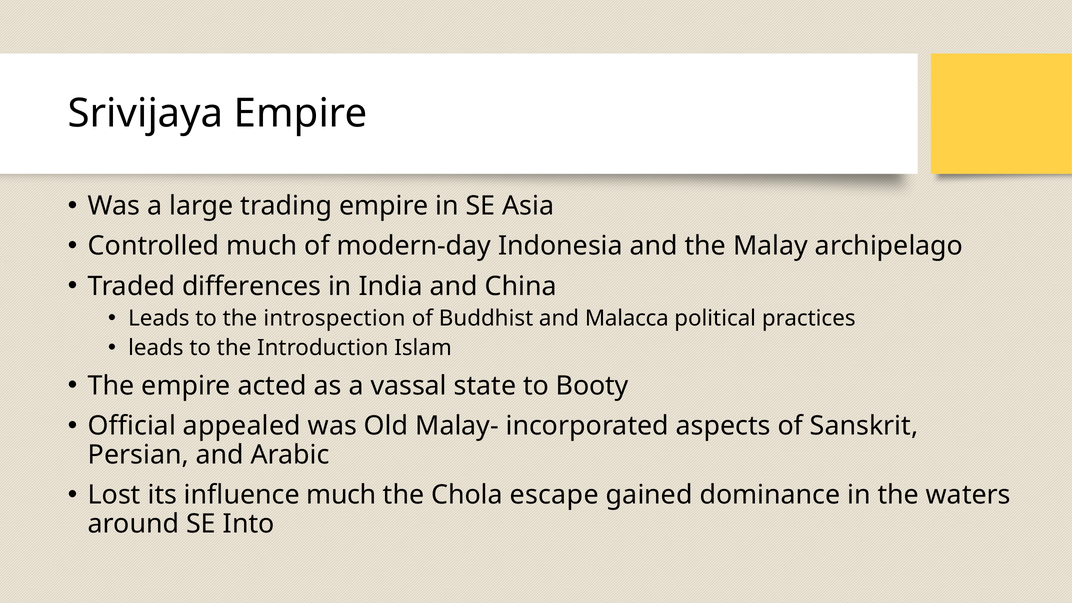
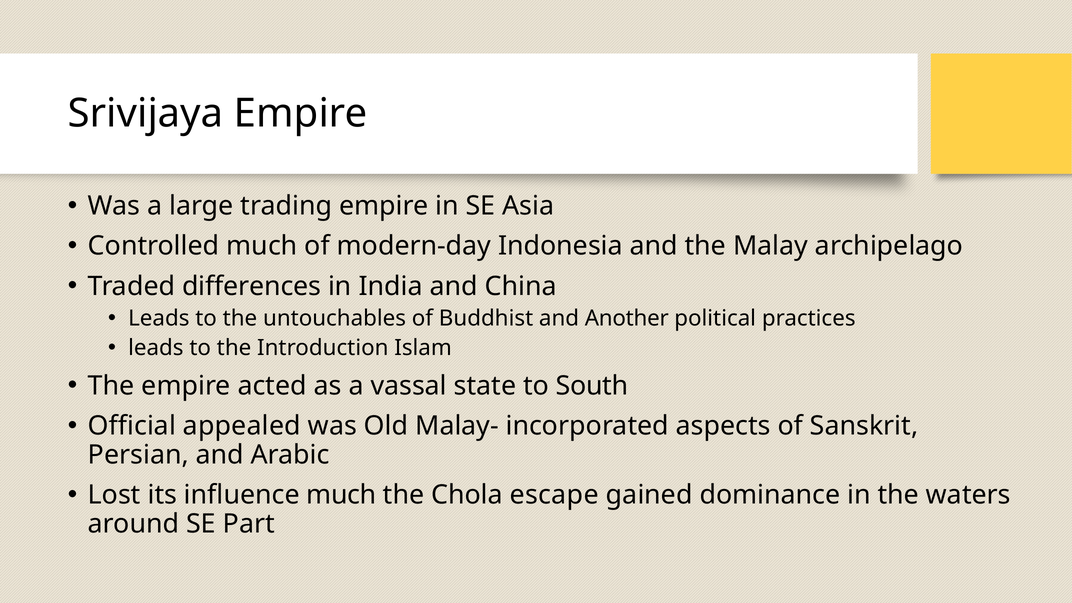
introspection: introspection -> untouchables
Malacca: Malacca -> Another
Booty: Booty -> South
Into: Into -> Part
